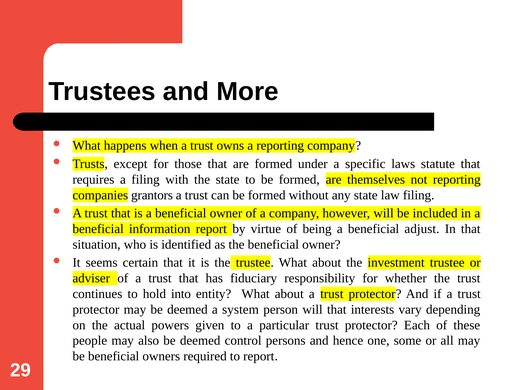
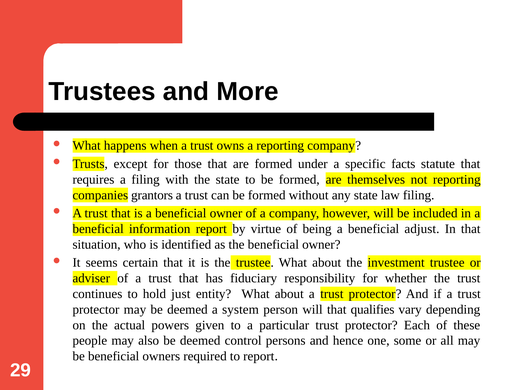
laws: laws -> facts
into: into -> just
interests: interests -> qualifies
